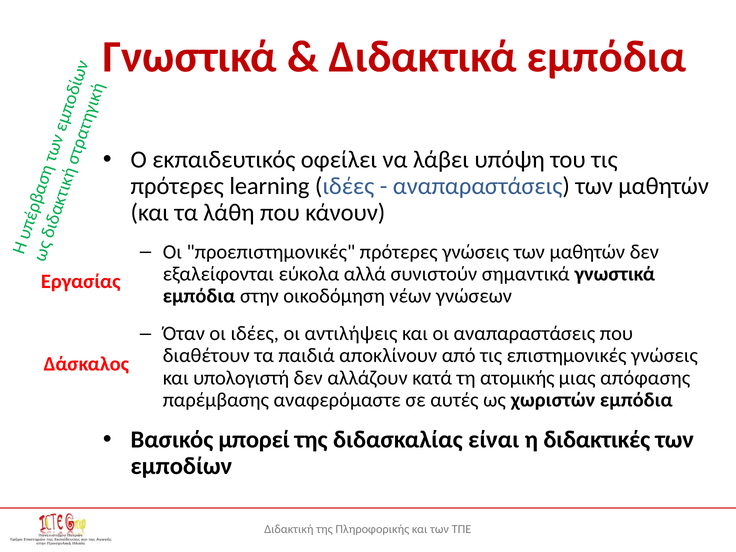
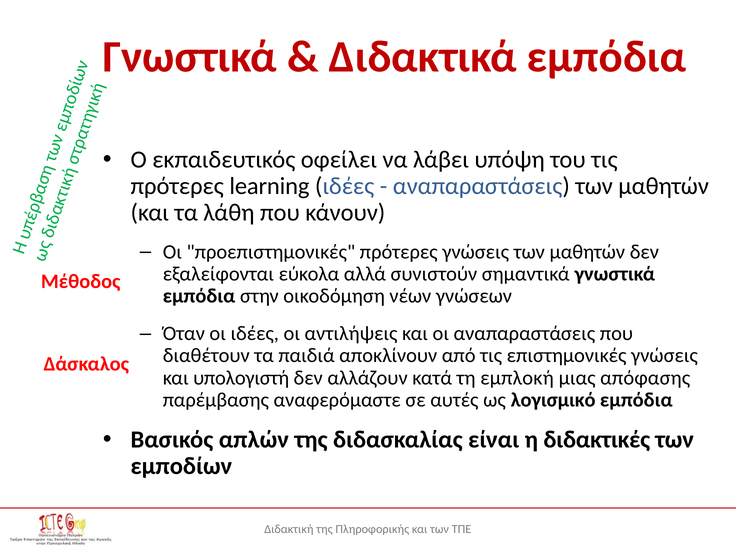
Εργασίας: Εργασίας -> Μέθοδος
ατομικής: ατομικής -> εμπλοκή
χωριστών: χωριστών -> λογισμικό
μπορεί: μπορεί -> απλών
